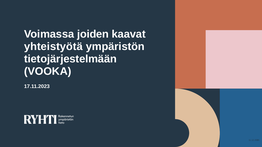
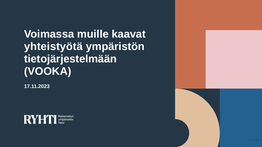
joiden: joiden -> muille
